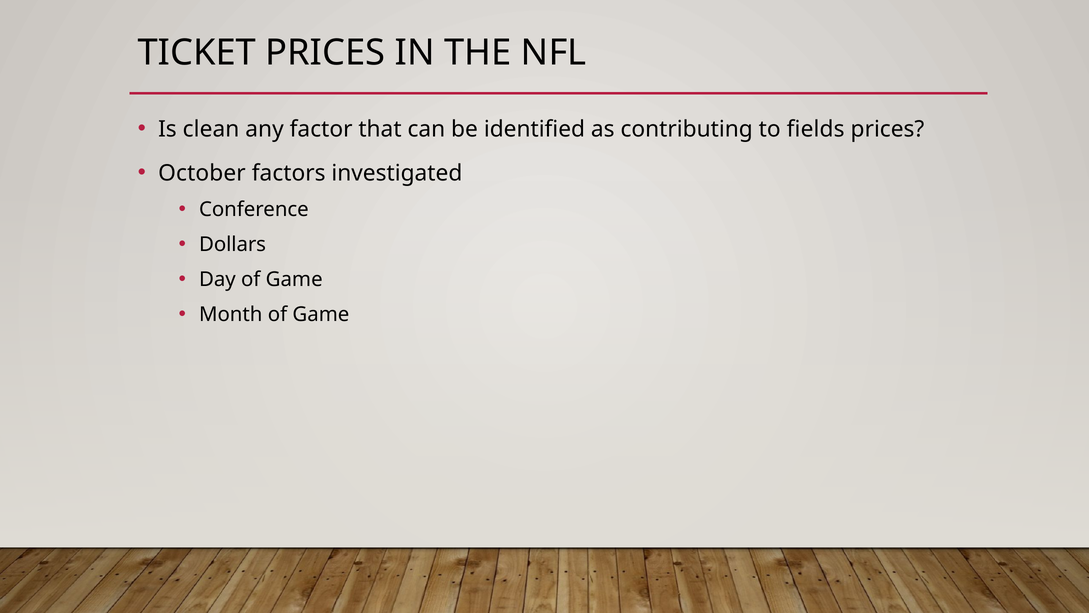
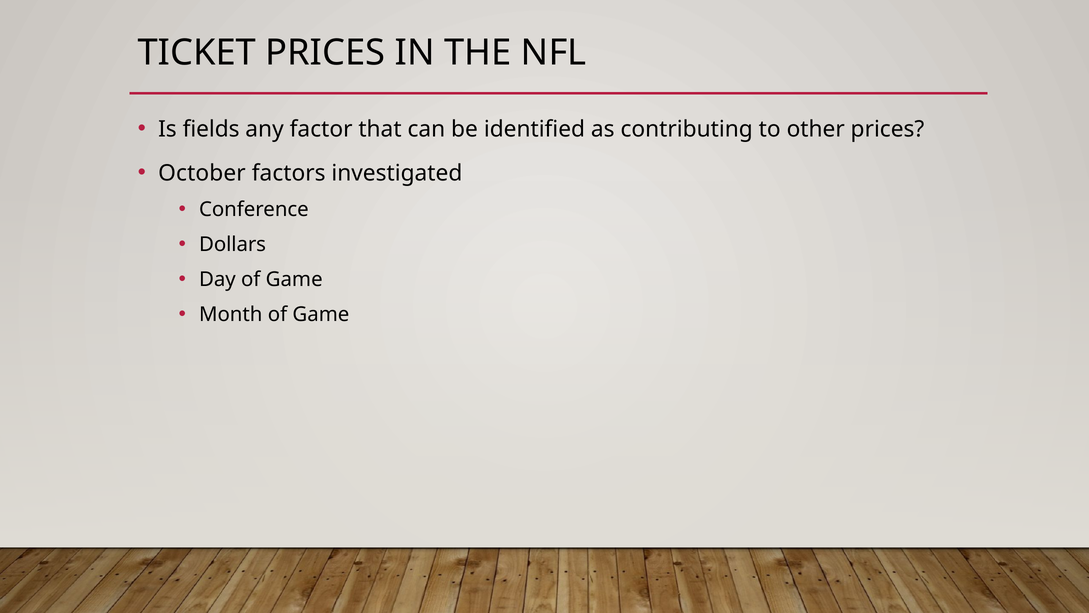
clean: clean -> fields
fields: fields -> other
